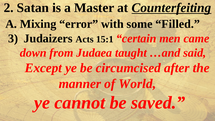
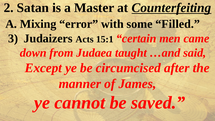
World: World -> James
